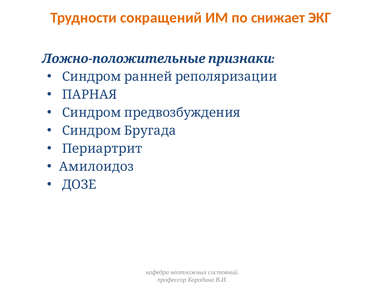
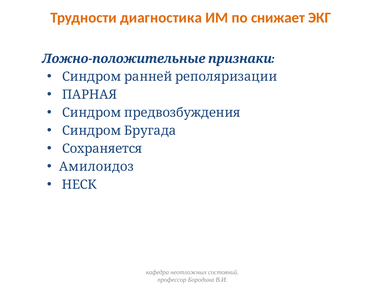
сокращений: сокращений -> диагностика
Периартрит: Периартрит -> Сохраняется
ДОЗЕ: ДОЗЕ -> НЕСК
